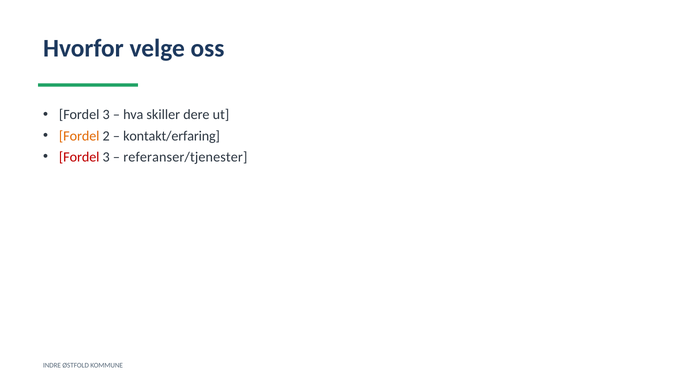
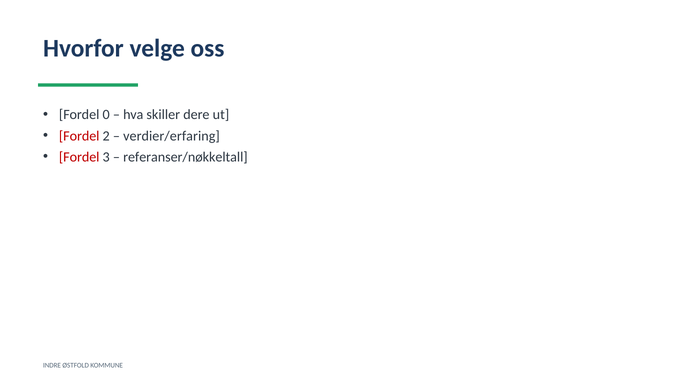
3 at (106, 115): 3 -> 0
Fordel at (79, 136) colour: orange -> red
kontakt/erfaring: kontakt/erfaring -> verdier/erfaring
referanser/tjenester: referanser/tjenester -> referanser/nøkkeltall
